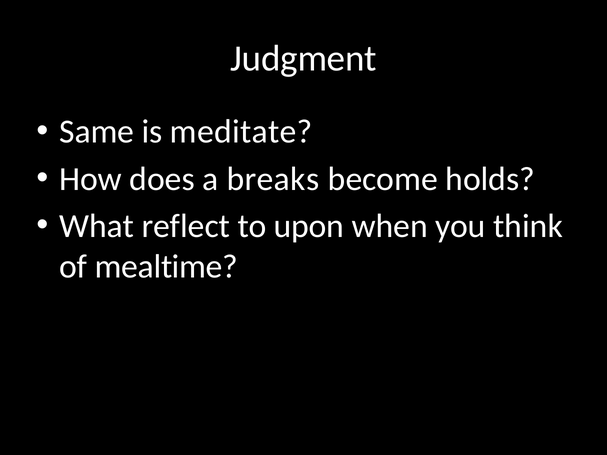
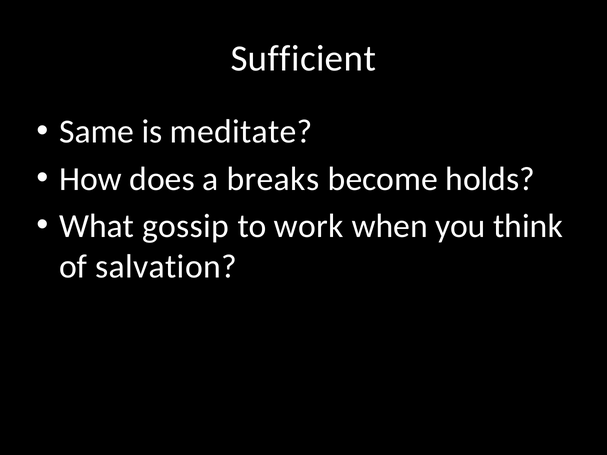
Judgment: Judgment -> Sufficient
reflect: reflect -> gossip
upon: upon -> work
mealtime: mealtime -> salvation
